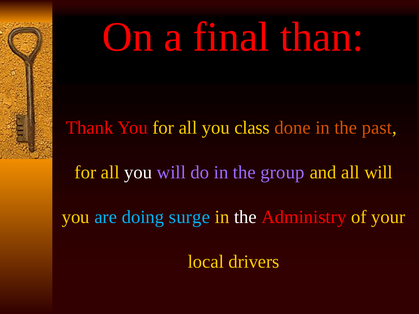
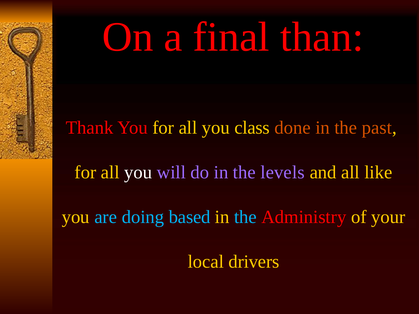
group: group -> levels
all will: will -> like
surge: surge -> based
the at (245, 217) colour: white -> light blue
